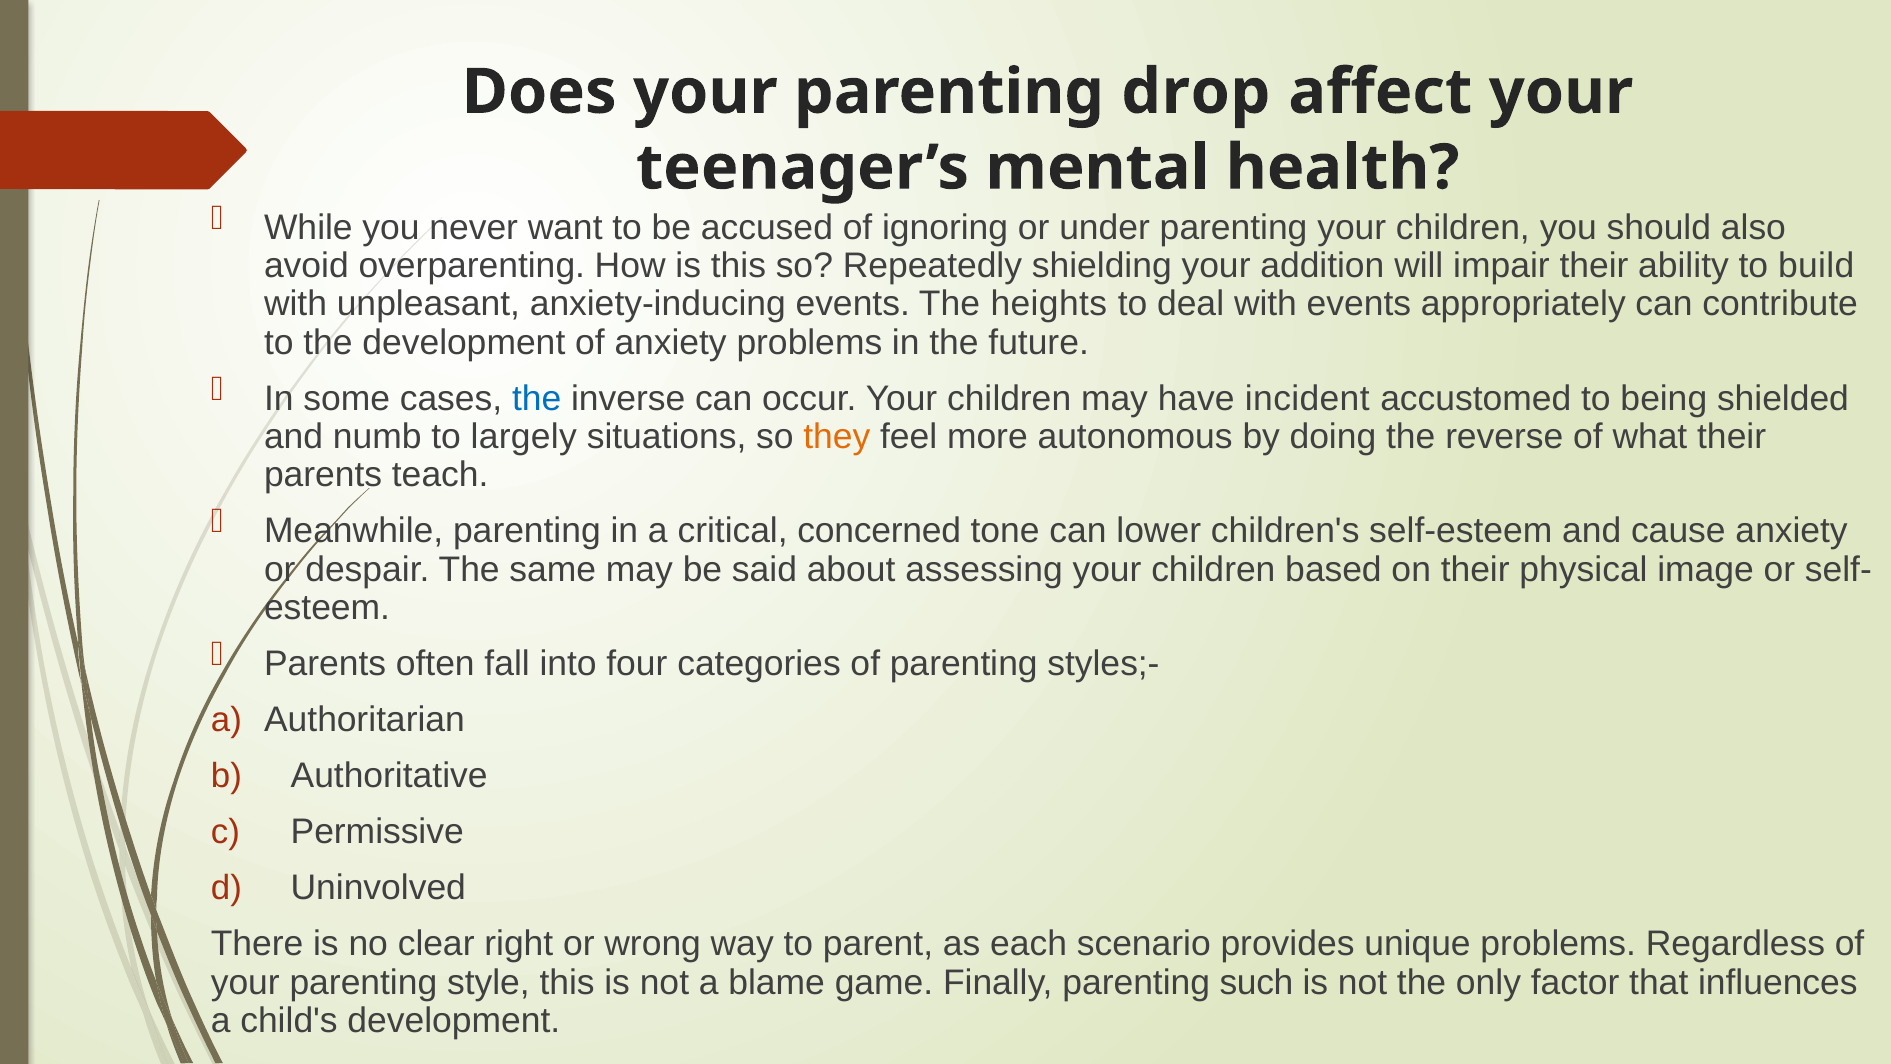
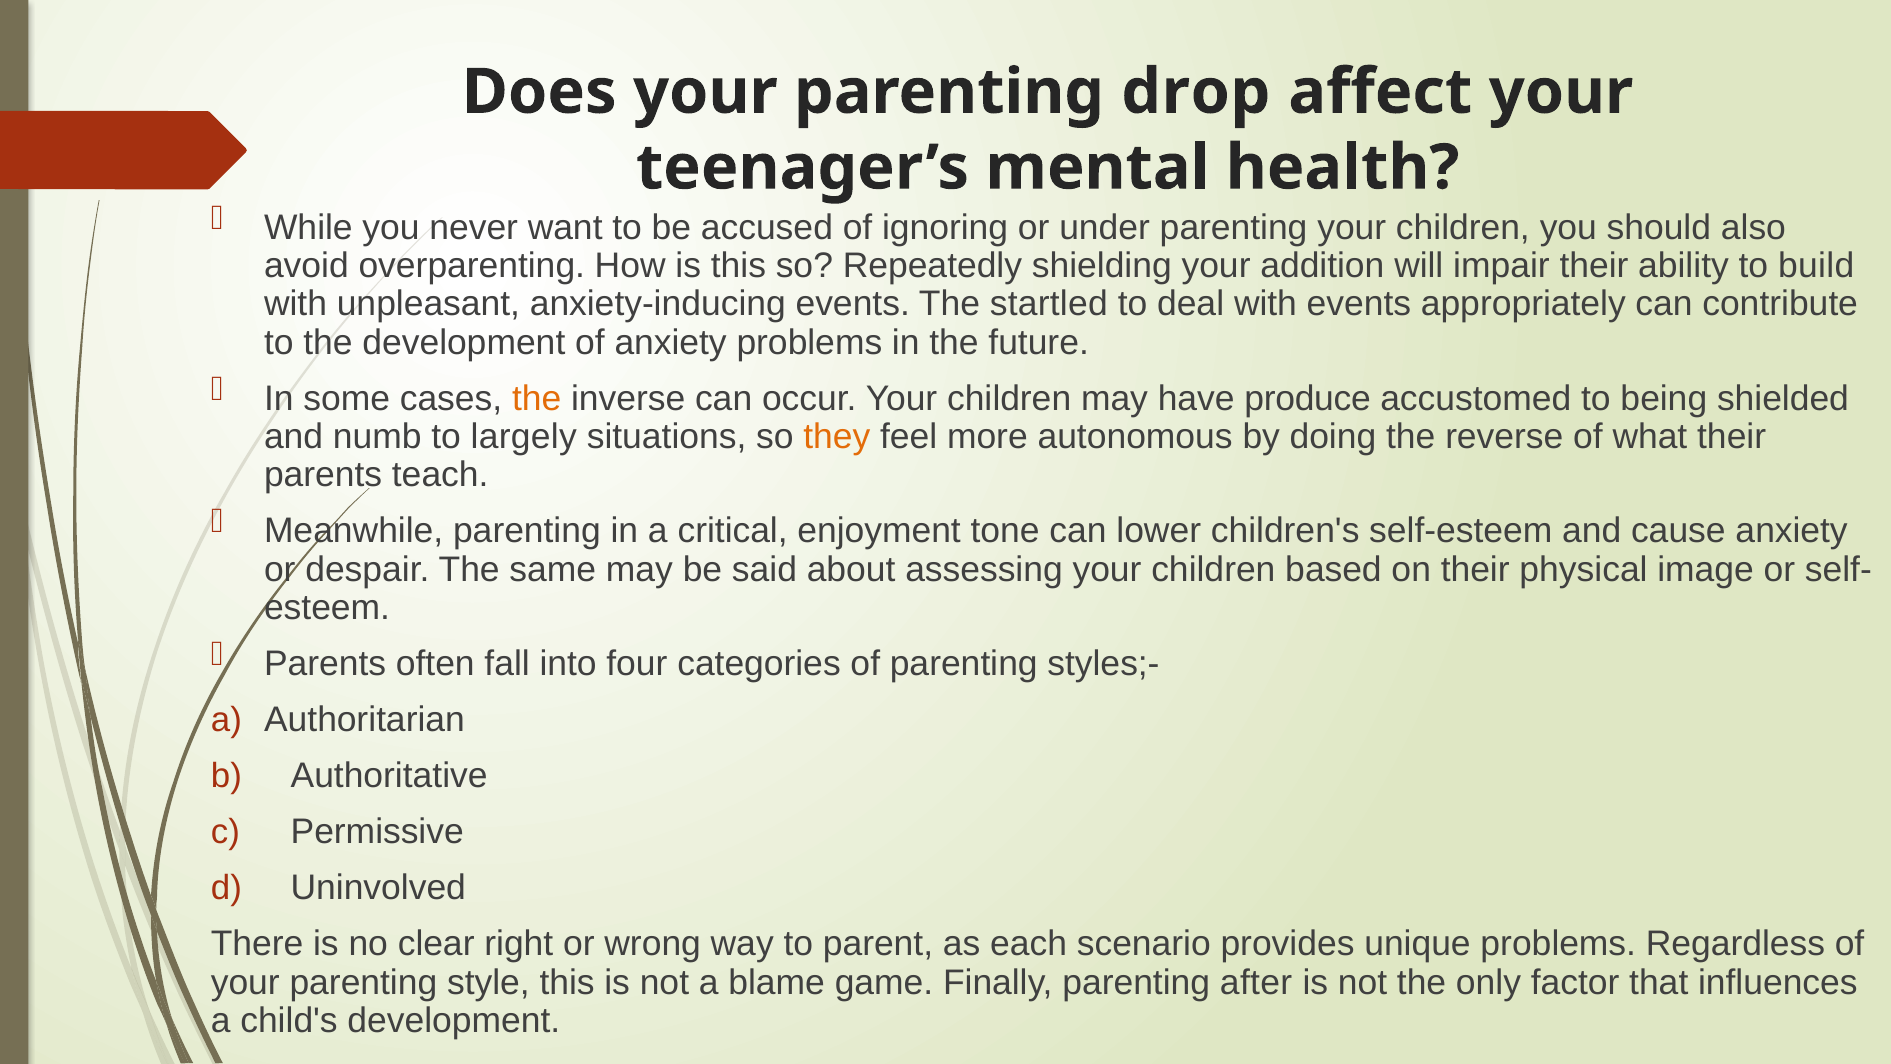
heights: heights -> startled
the at (537, 398) colour: blue -> orange
incident: incident -> produce
concerned: concerned -> enjoyment
such: such -> after
